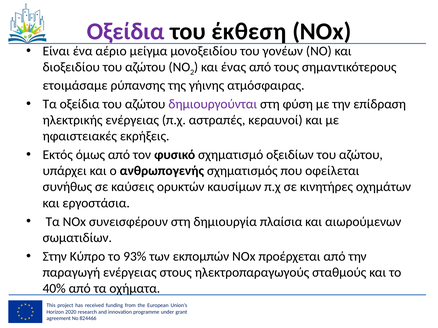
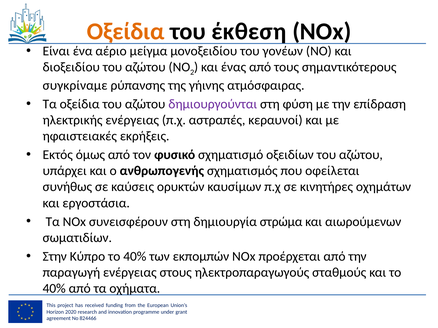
Οξείδια at (126, 32) colour: purple -> orange
ετοιμάσαμε: ετοιμάσαμε -> συγκρίναμε
πλαίσια: πλαίσια -> στρώμα
Κύπρο το 93%: 93% -> 40%
